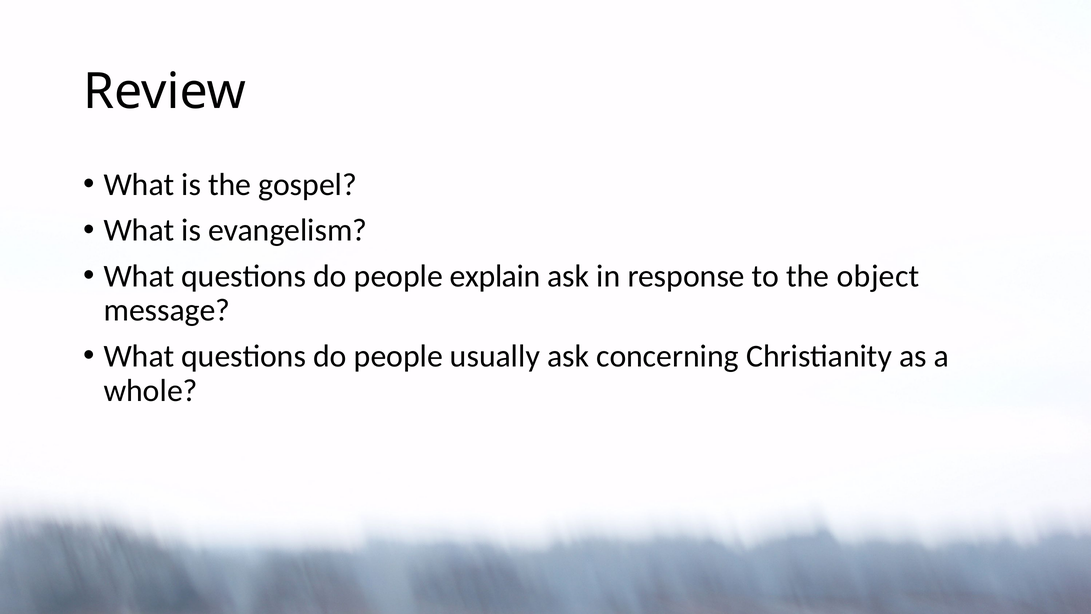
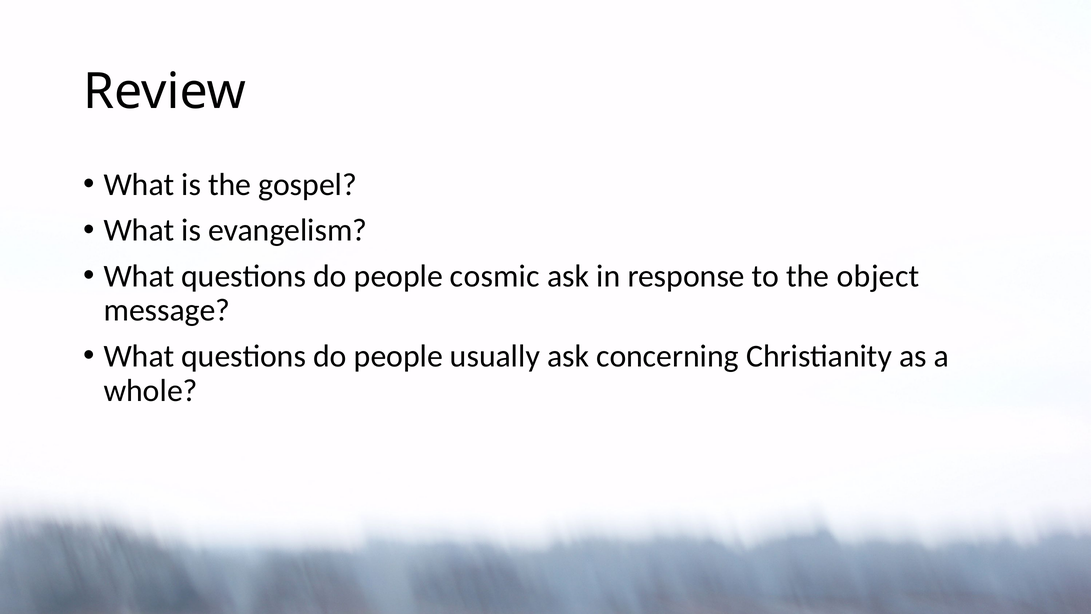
explain: explain -> cosmic
